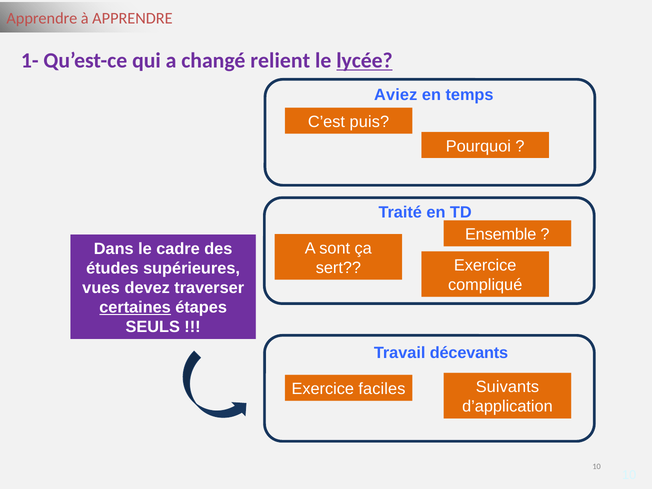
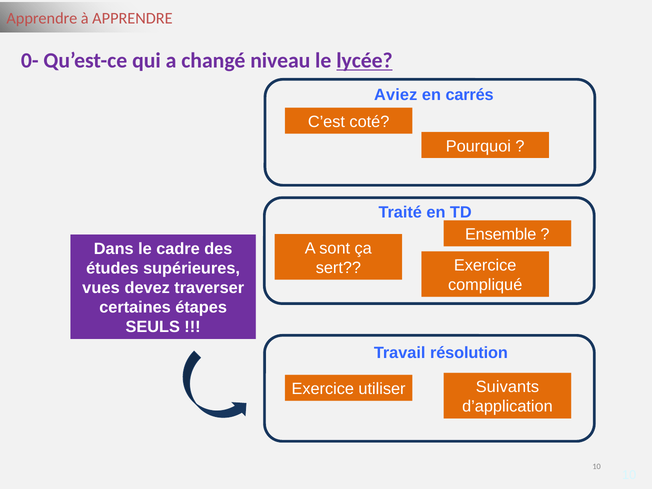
1-: 1- -> 0-
relient: relient -> niveau
temps: temps -> carrés
puis: puis -> coté
certaines underline: present -> none
décevants: décevants -> résolution
faciles: faciles -> utiliser
